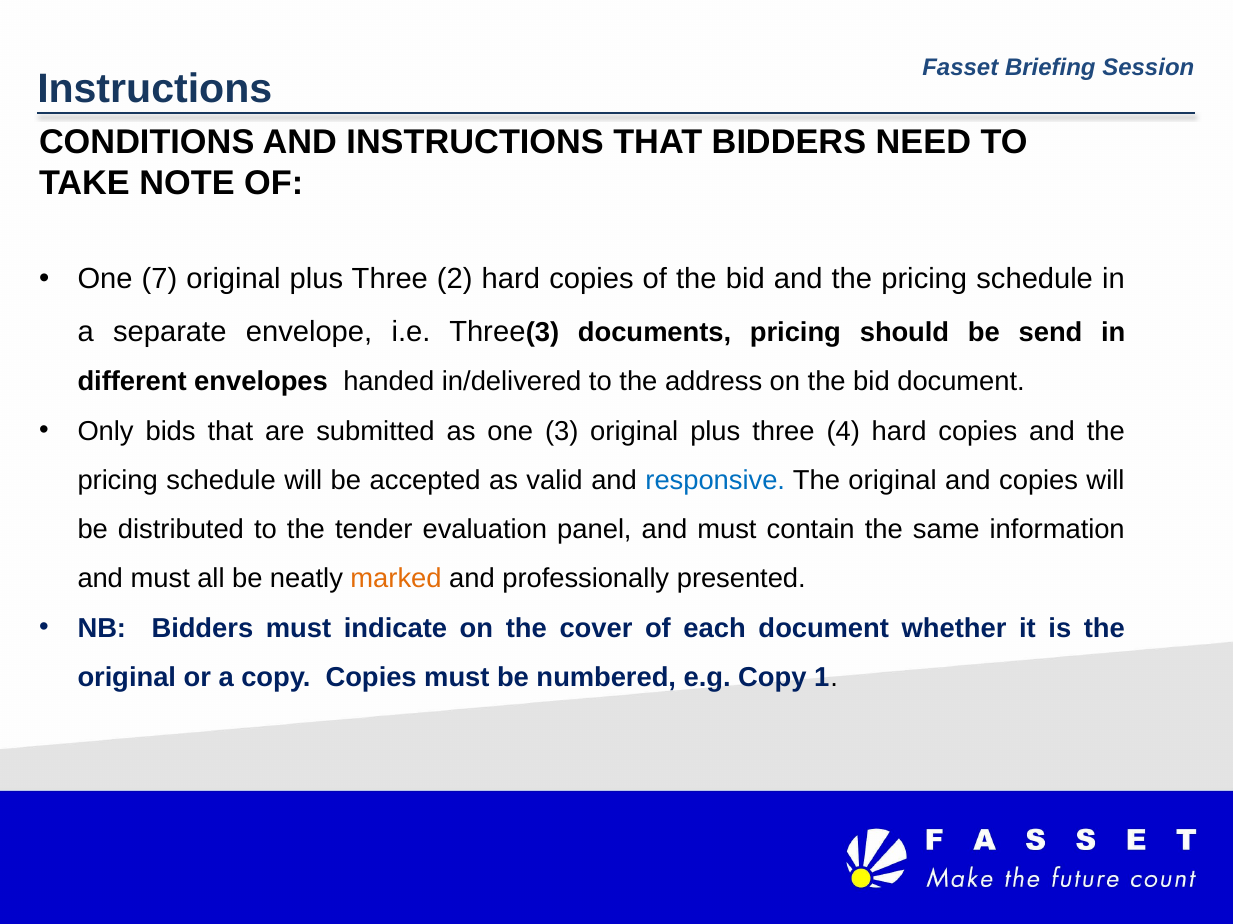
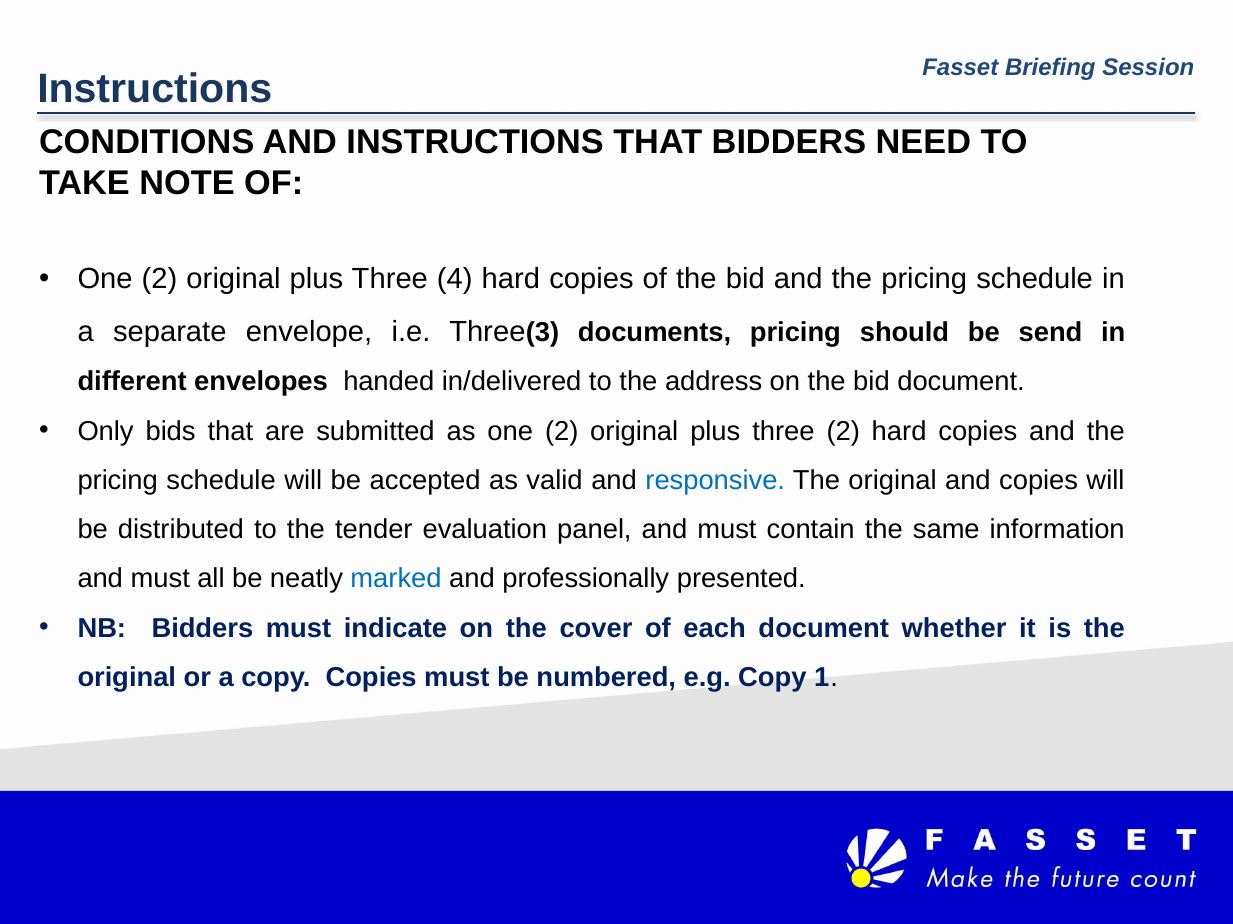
7 at (160, 280): 7 -> 2
2: 2 -> 4
as one 3: 3 -> 2
three 4: 4 -> 2
marked colour: orange -> blue
